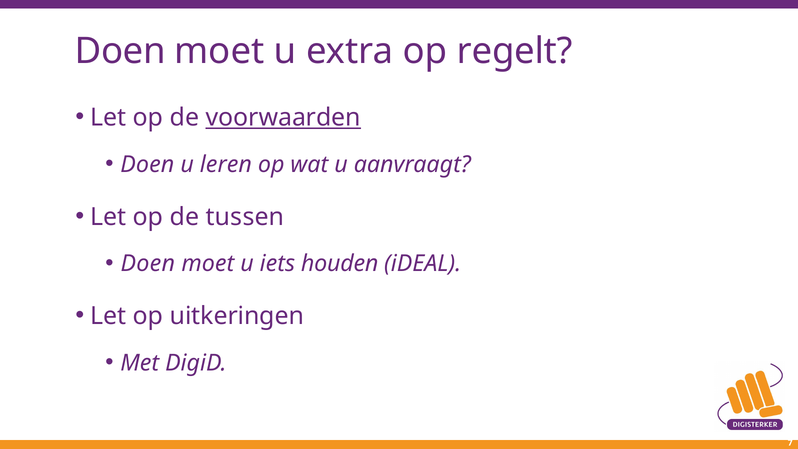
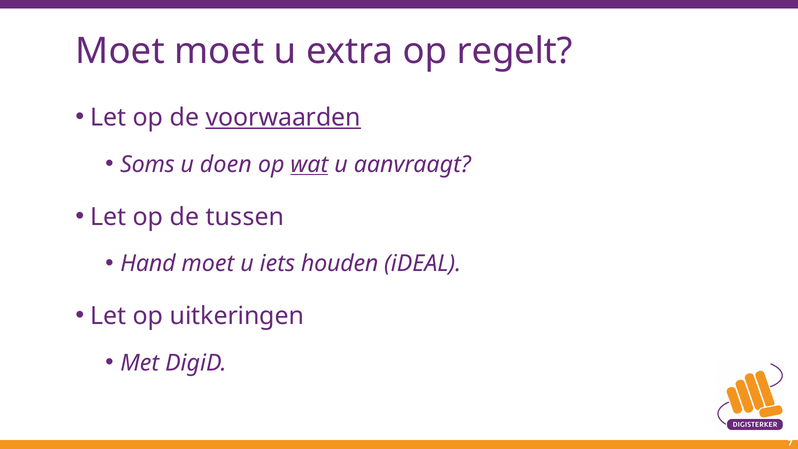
Doen at (120, 51): Doen -> Moet
Doen at (147, 164): Doen -> Soms
leren: leren -> doen
wat underline: none -> present
Doen at (148, 264): Doen -> Hand
